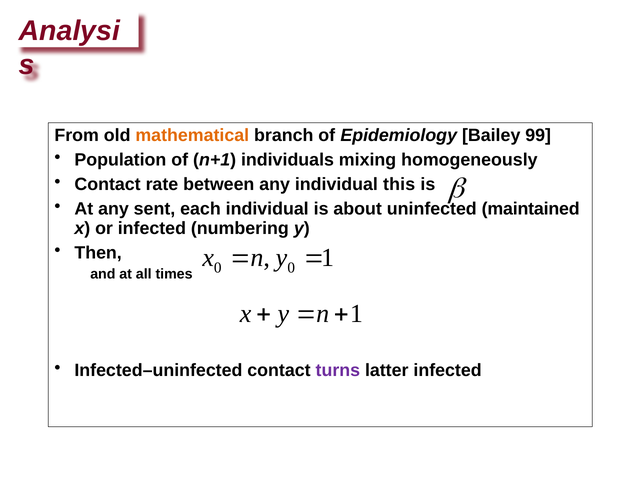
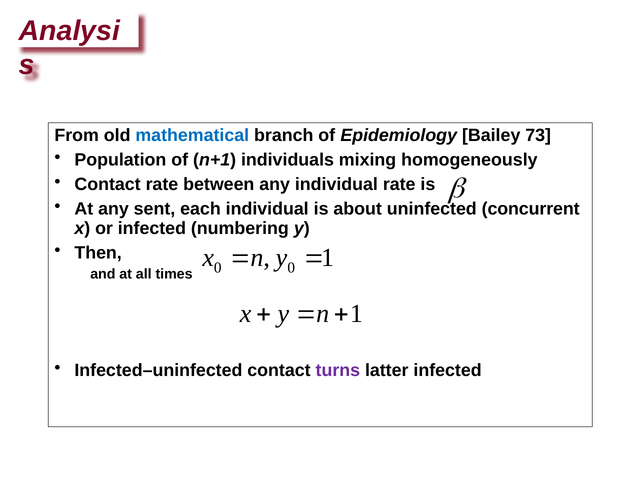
mathematical colour: orange -> blue
99: 99 -> 73
individual this: this -> rate
maintained: maintained -> concurrent
